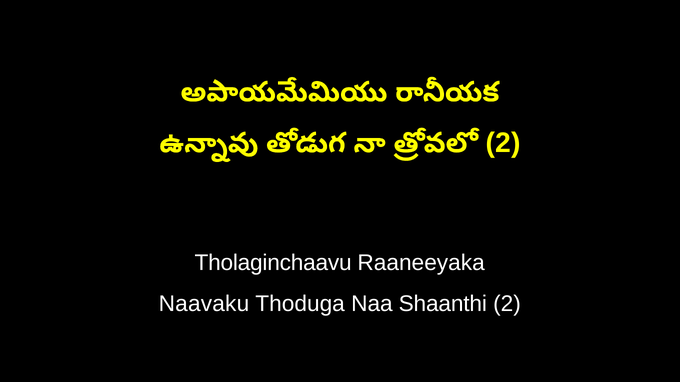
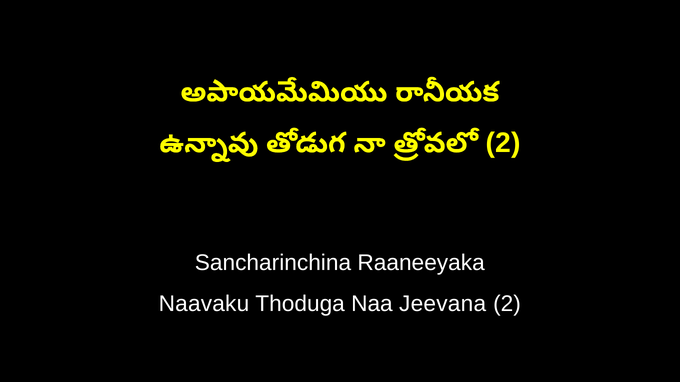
Tholaginchaavu: Tholaginchaavu -> Sancharinchina
Shaanthi: Shaanthi -> Jeevana
